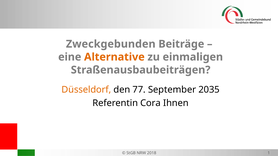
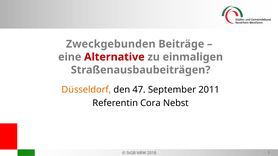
Alternative colour: orange -> red
77: 77 -> 47
2035: 2035 -> 2011
Ihnen: Ihnen -> Nebst
